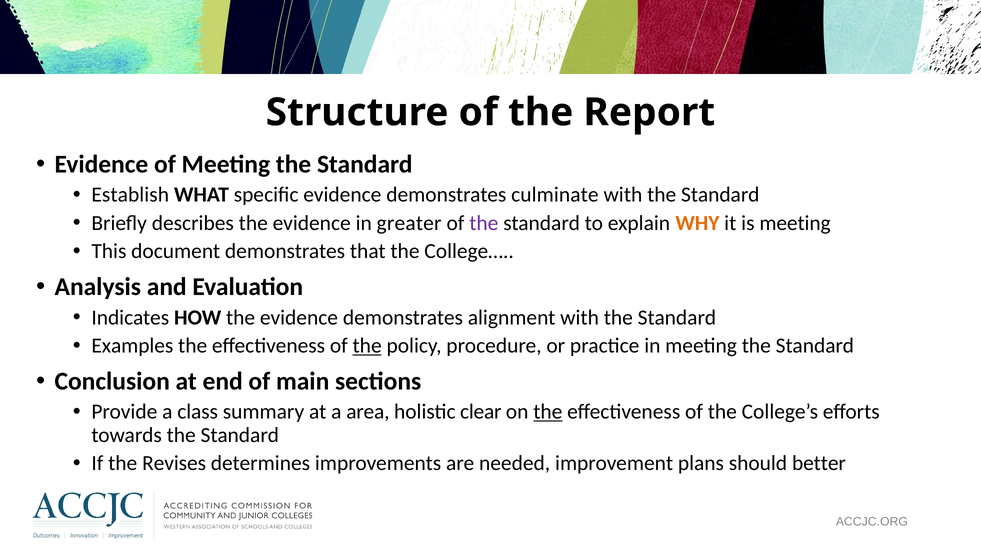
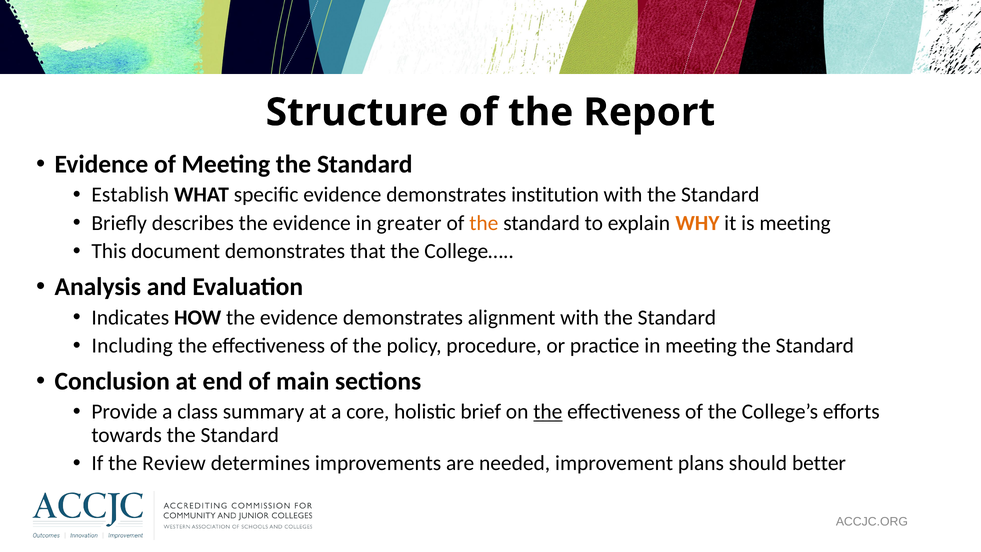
culminate: culminate -> institution
the at (484, 223) colour: purple -> orange
Examples: Examples -> Including
the at (367, 346) underline: present -> none
area: area -> core
clear: clear -> brief
Revises: Revises -> Review
